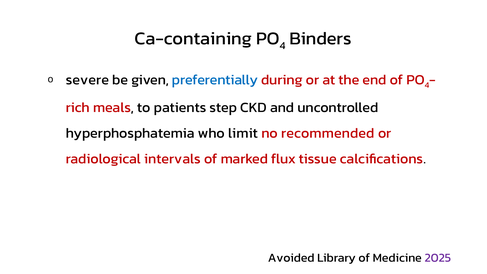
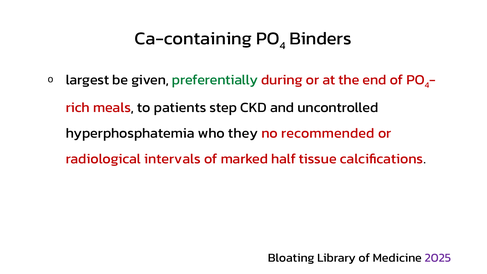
severe: severe -> largest
preferentially colour: blue -> green
limit: limit -> they
flux: flux -> half
Avoided: Avoided -> Bloating
